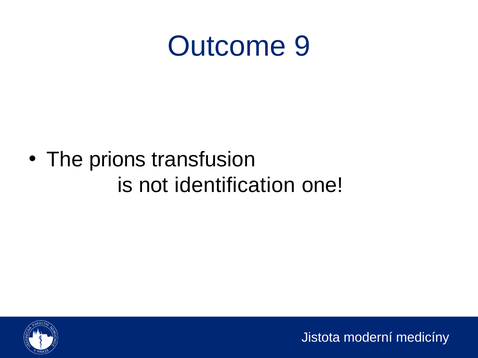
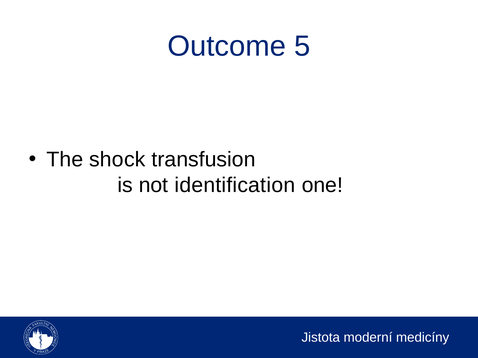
9: 9 -> 5
prions: prions -> shock
